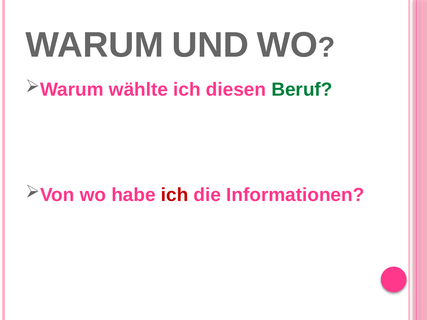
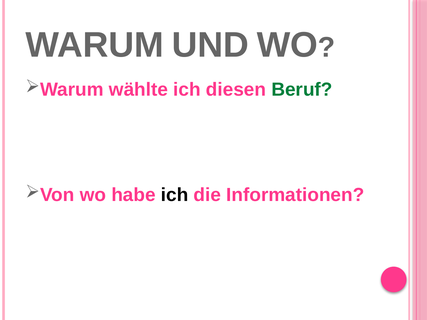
ich at (175, 195) colour: red -> black
